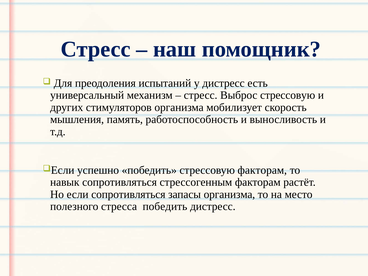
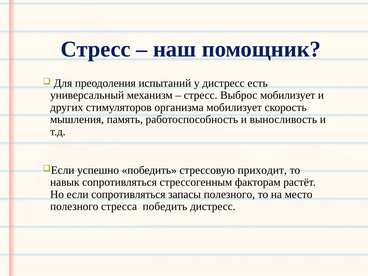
Выброс стрессовую: стрессовую -> мобилизует
стрессовую факторам: факторам -> приходит
запасы организма: организма -> полезного
